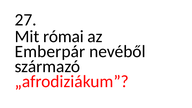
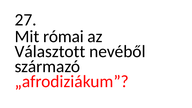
Emberpár: Emberpár -> Választott
